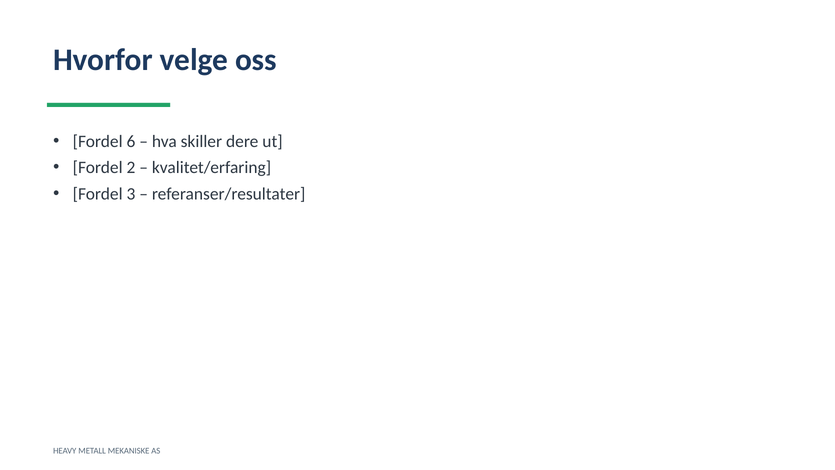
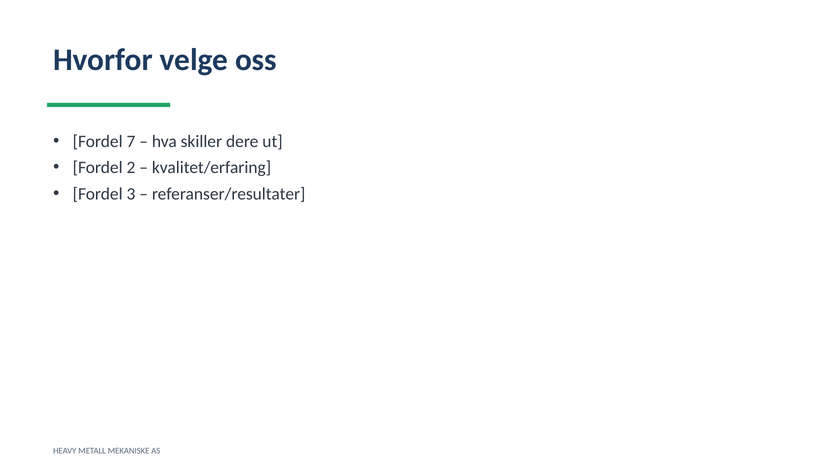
6: 6 -> 7
